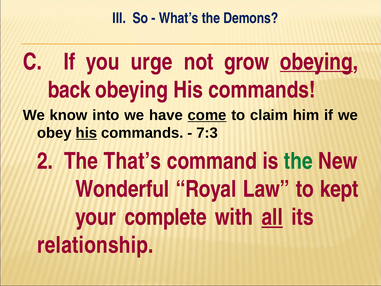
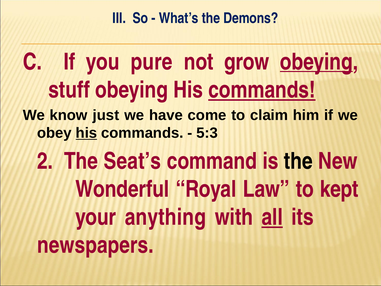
urge: urge -> pure
back: back -> stuff
commands at (262, 90) underline: none -> present
into: into -> just
come underline: present -> none
7:3: 7:3 -> 5:3
That’s: That’s -> Seat’s
the at (298, 161) colour: green -> black
complete: complete -> anything
relationship: relationship -> newspapers
